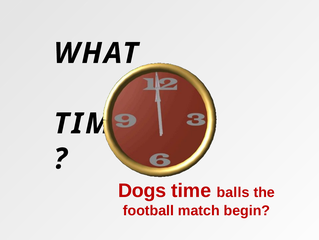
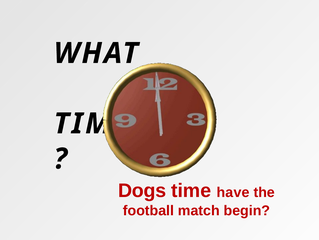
balls: balls -> have
